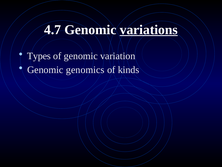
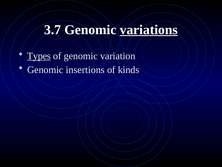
4.7: 4.7 -> 3.7
Types underline: none -> present
genomics: genomics -> insertions
